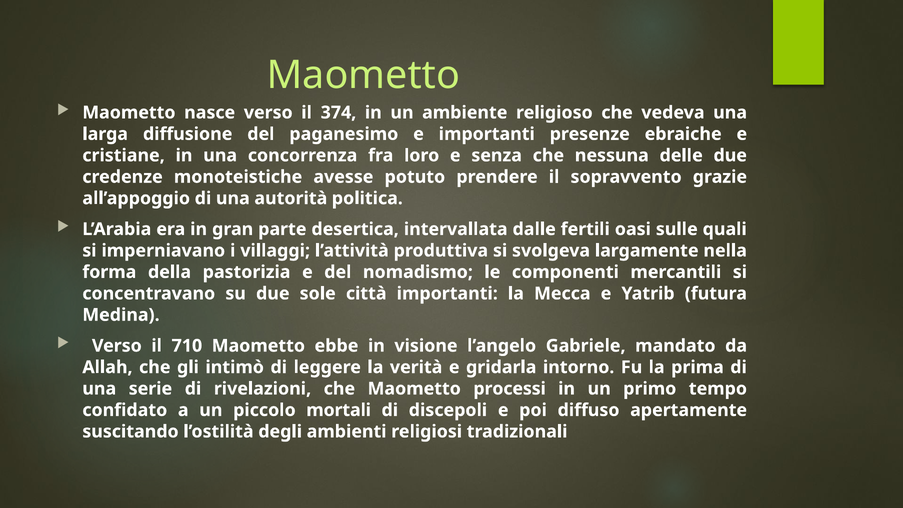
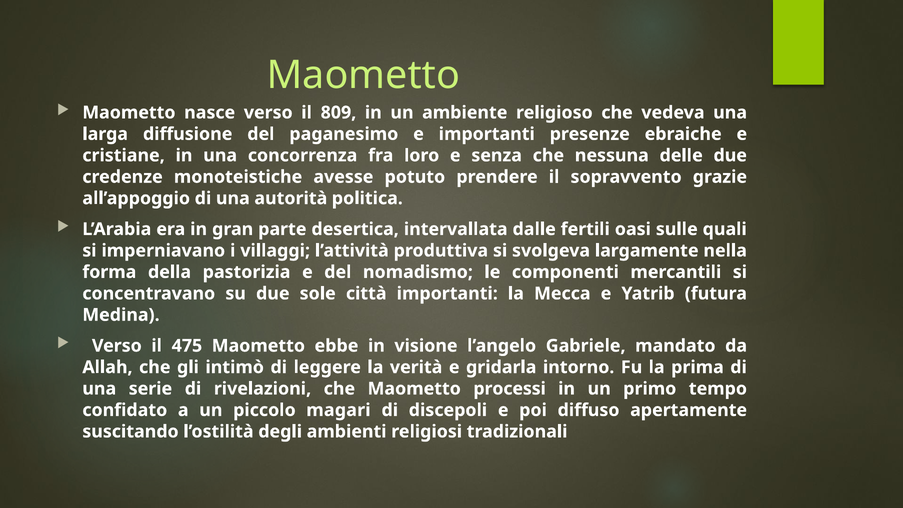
374: 374 -> 809
710: 710 -> 475
mortali: mortali -> magari
